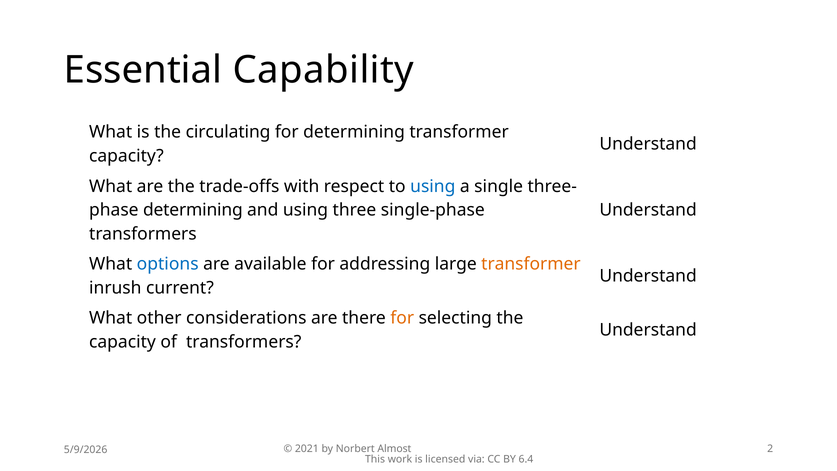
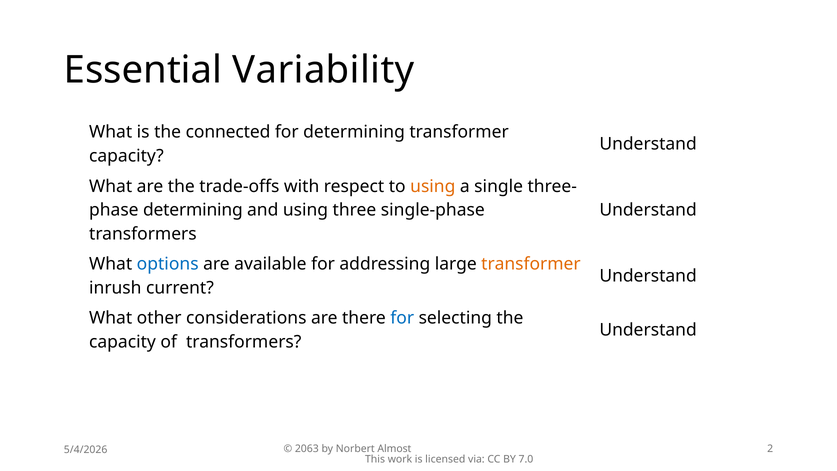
Capability: Capability -> Variability
circulating: circulating -> connected
using at (433, 186) colour: blue -> orange
for at (402, 318) colour: orange -> blue
2021: 2021 -> 2063
5/9/2026: 5/9/2026 -> 5/4/2026
6.4: 6.4 -> 7.0
